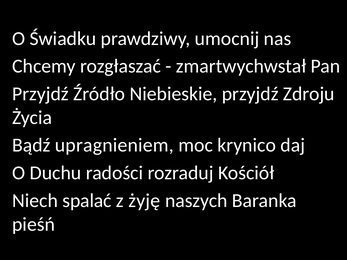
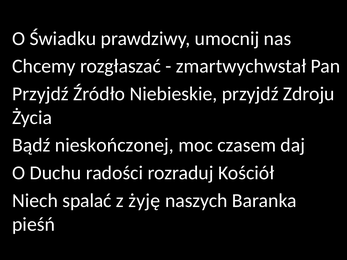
upragnieniem: upragnieniem -> nieskończonej
krynico: krynico -> czasem
